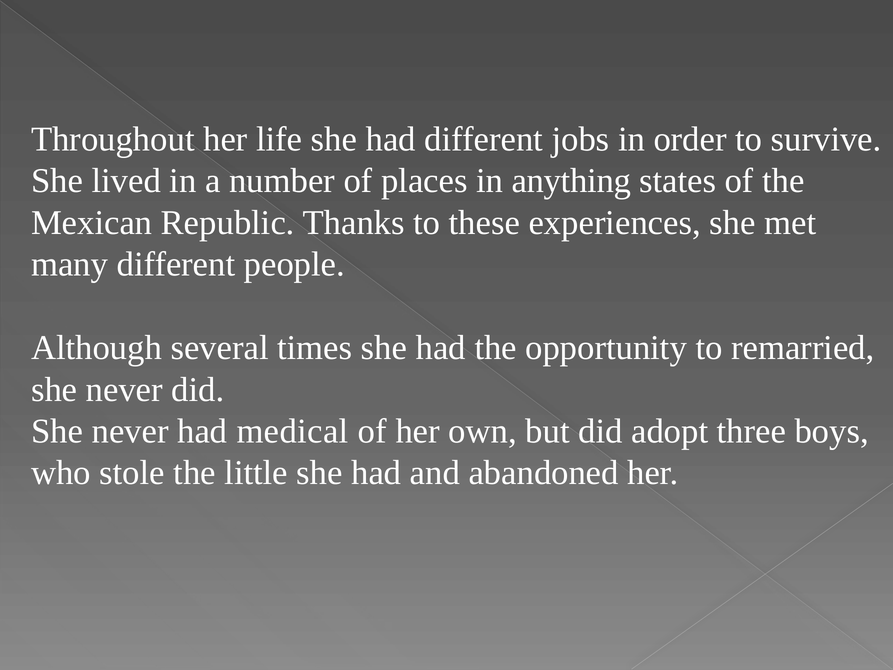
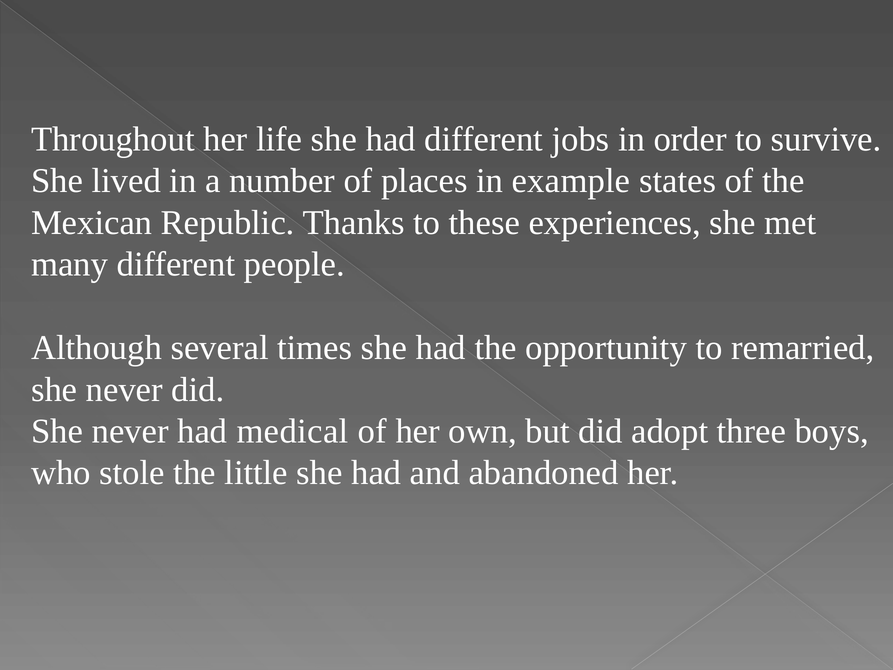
anything: anything -> example
